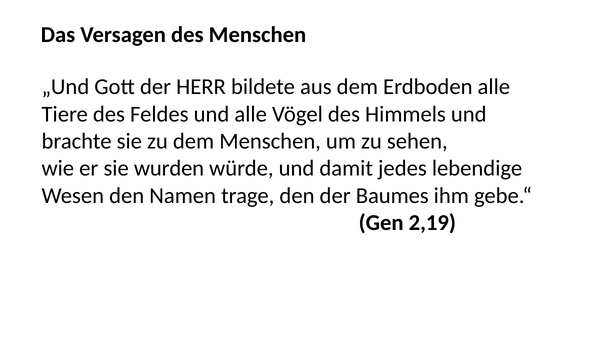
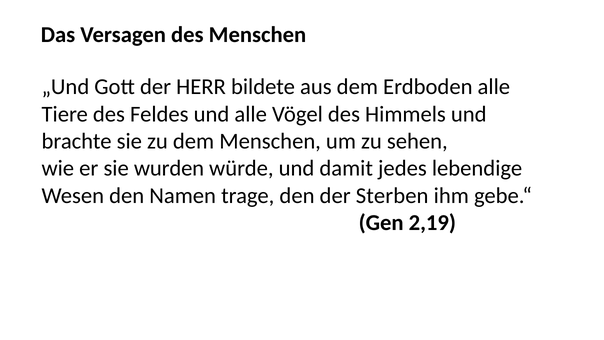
Baumes: Baumes -> Sterben
